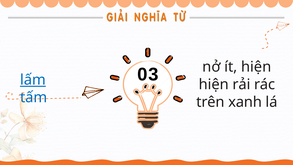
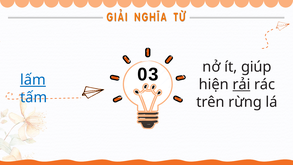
ít hiện: hiện -> giúp
rải underline: none -> present
xanh: xanh -> rừng
